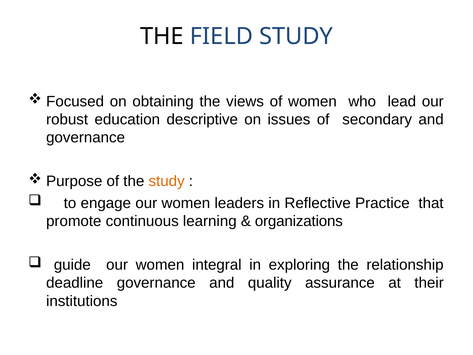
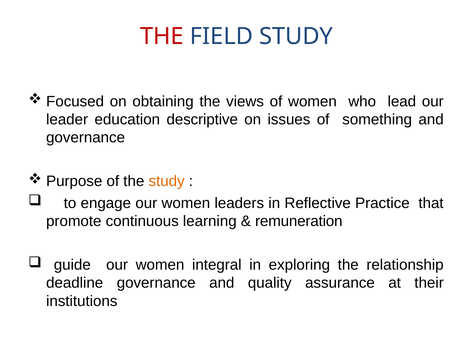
THE at (162, 36) colour: black -> red
robust: robust -> leader
secondary: secondary -> something
organizations: organizations -> remuneration
